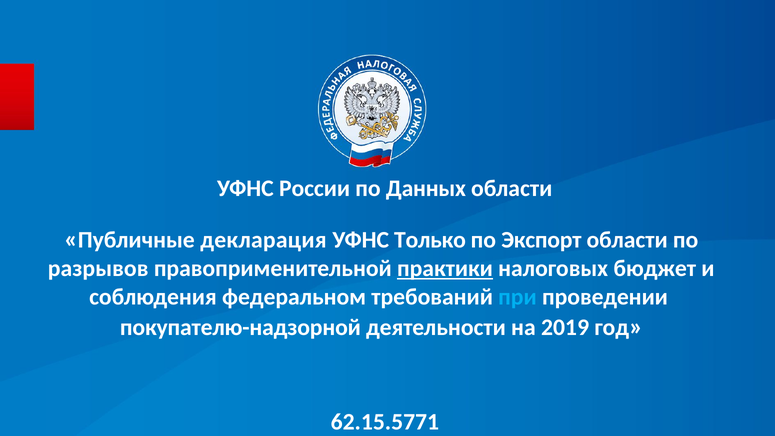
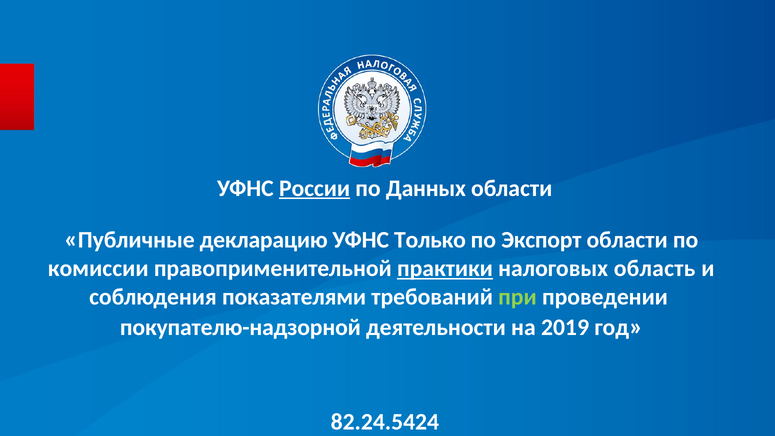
России underline: none -> present
декларация: декларация -> декларацию
разрывов: разрывов -> комиссии
бюджет: бюджет -> область
федеральном: федеральном -> показателями
при colour: light blue -> light green
62.15.5771: 62.15.5771 -> 82.24.5424
